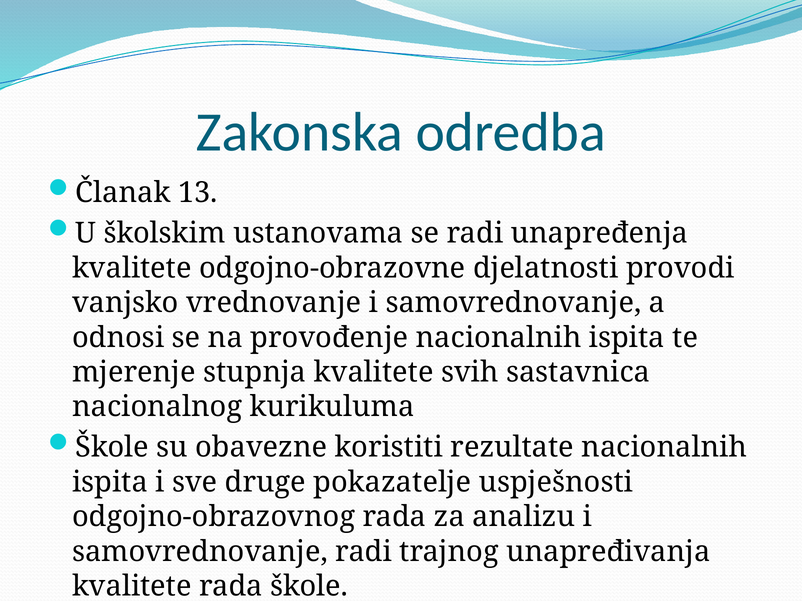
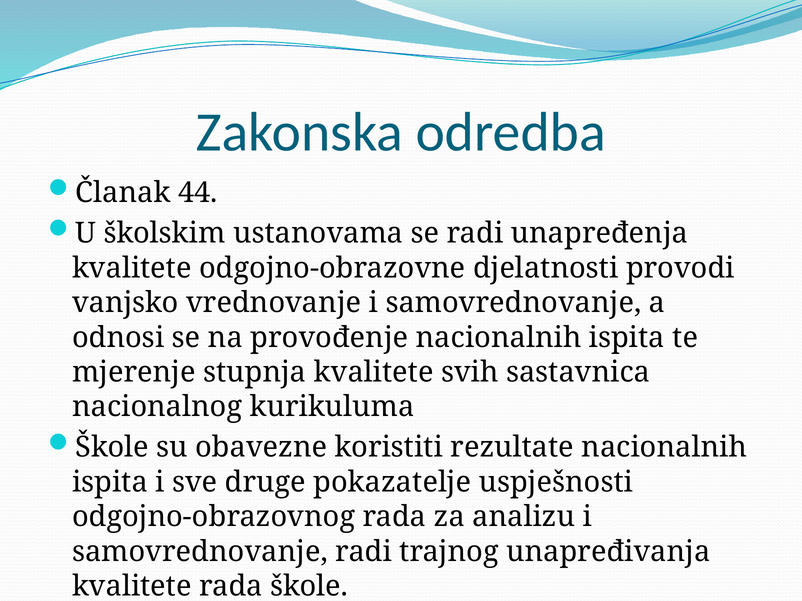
13: 13 -> 44
